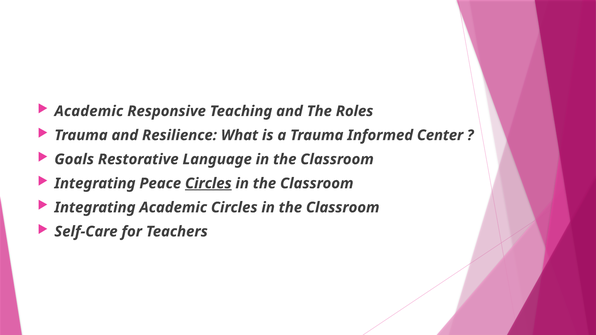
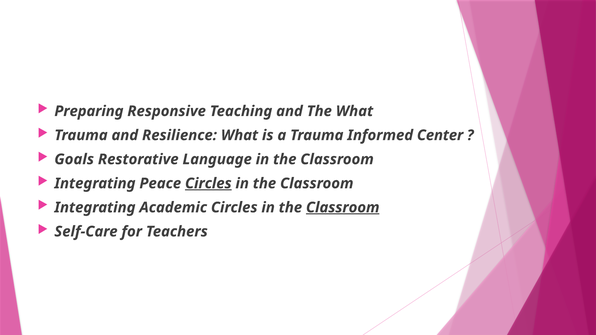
Academic at (89, 111): Academic -> Preparing
The Roles: Roles -> What
Classroom at (343, 208) underline: none -> present
